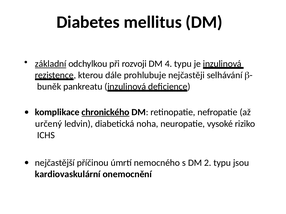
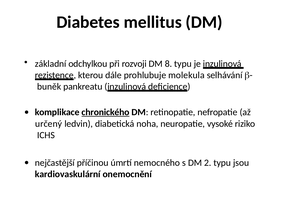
základní underline: present -> none
4: 4 -> 8
nejčastěji: nejčastěji -> molekula
